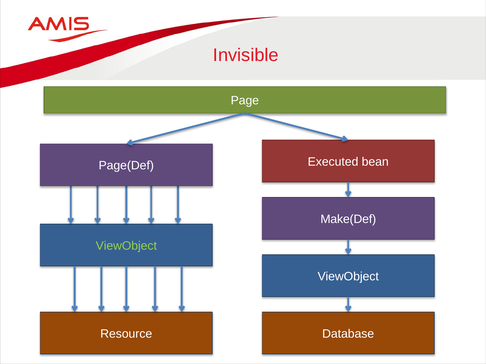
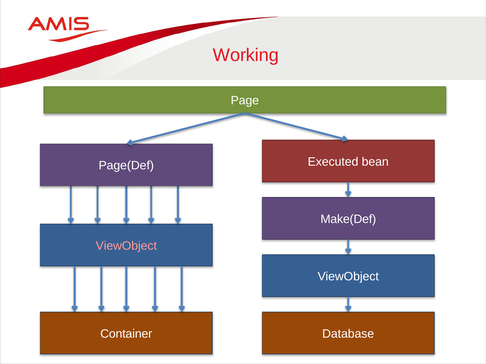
Invisible: Invisible -> Working
ViewObject at (126, 246) colour: light green -> pink
Resource: Resource -> Container
